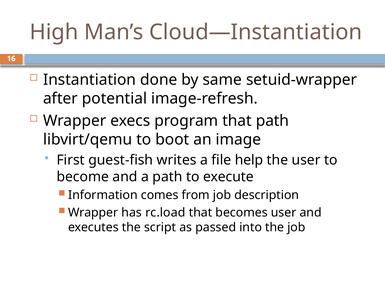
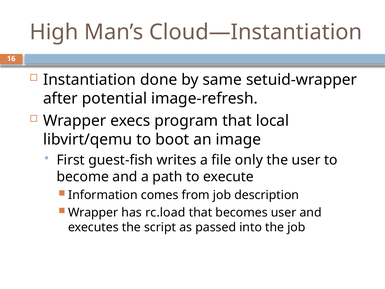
that path: path -> local
help: help -> only
